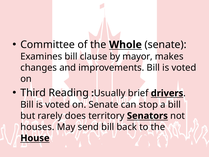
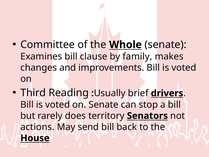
mayor: mayor -> family
houses: houses -> actions
